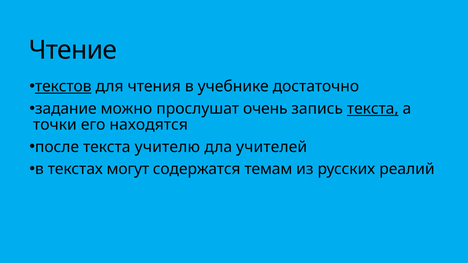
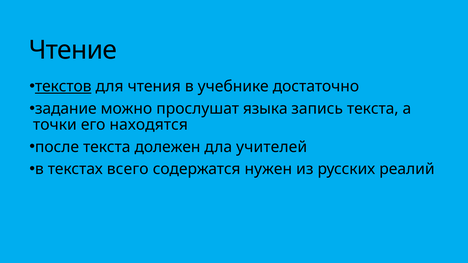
очень: очень -> языка
текста at (373, 109) underline: present -> none
учителю: учителю -> долежен
могут: могут -> всего
темам: темам -> нужен
